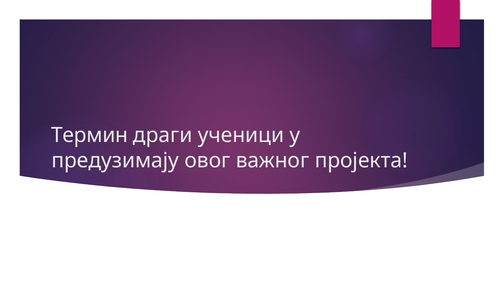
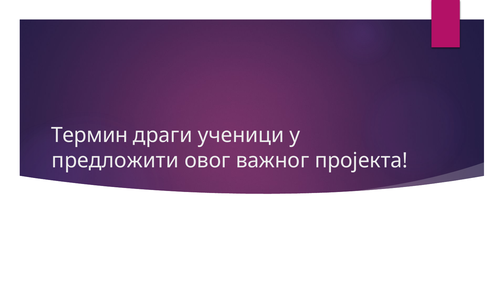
предузимају: предузимају -> предложити
